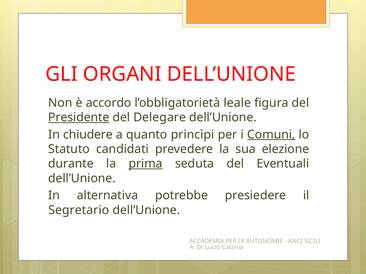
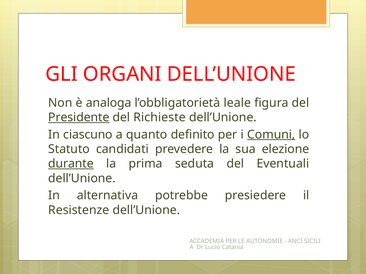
accordo: accordo -> analoga
Delegare: Delegare -> Richieste
chiudere: chiudere -> ciascuno
princìpi: princìpi -> definito
durante underline: none -> present
prima underline: present -> none
Segretario: Segretario -> Resistenze
